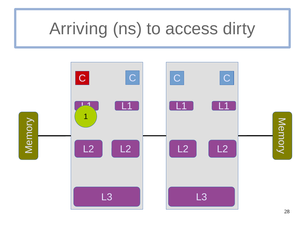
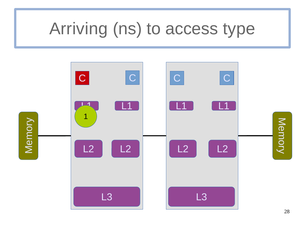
dirty: dirty -> type
